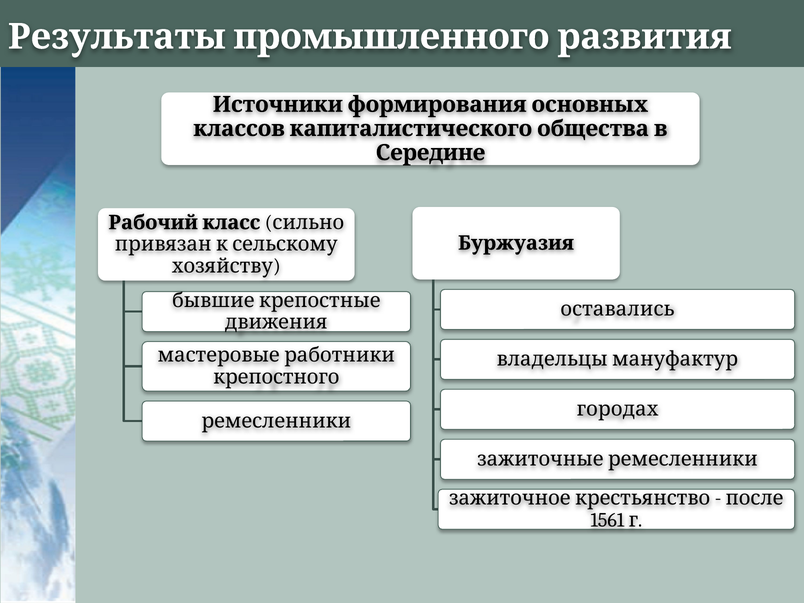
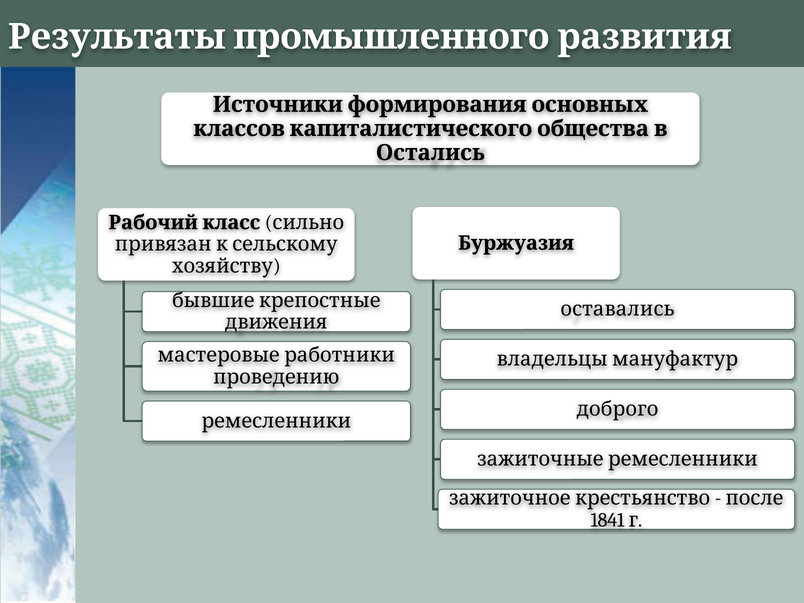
Середине: Середине -> Остались
крепостного: крепостного -> проведению
городах: городах -> доброго
1561: 1561 -> 1841
